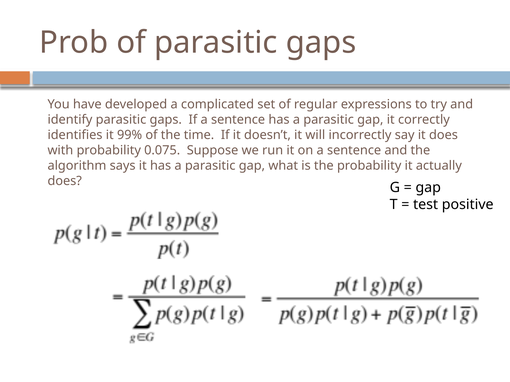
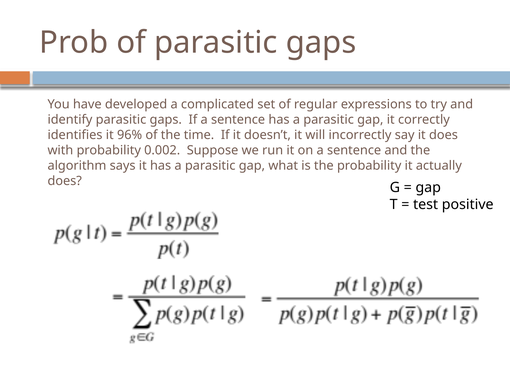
99%: 99% -> 96%
0.075: 0.075 -> 0.002
